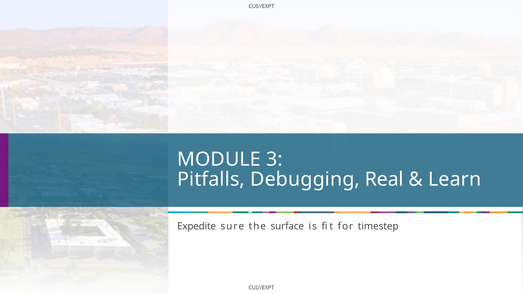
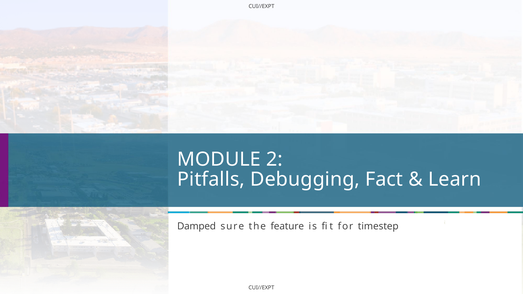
3: 3 -> 2
Real: Real -> Fact
Expedite: Expedite -> Damped
surface: surface -> feature
